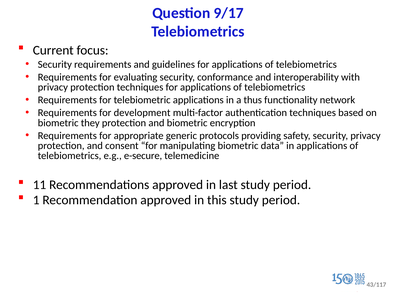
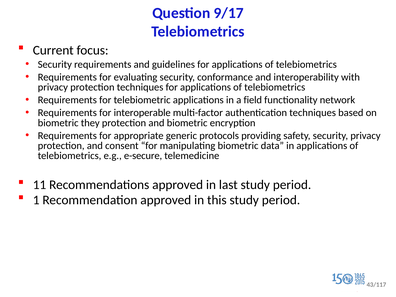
thus: thus -> field
development: development -> interoperable
